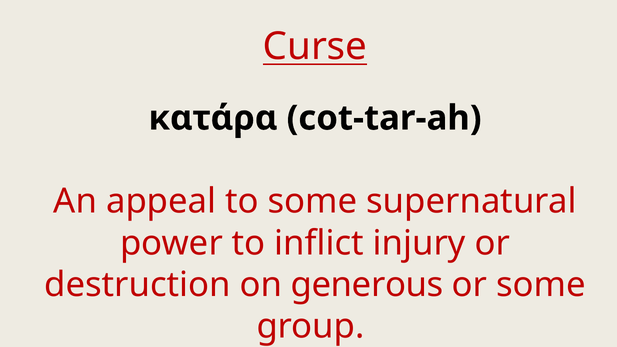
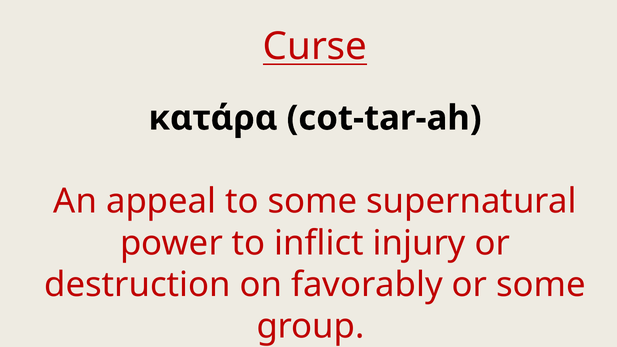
generous: generous -> favorably
